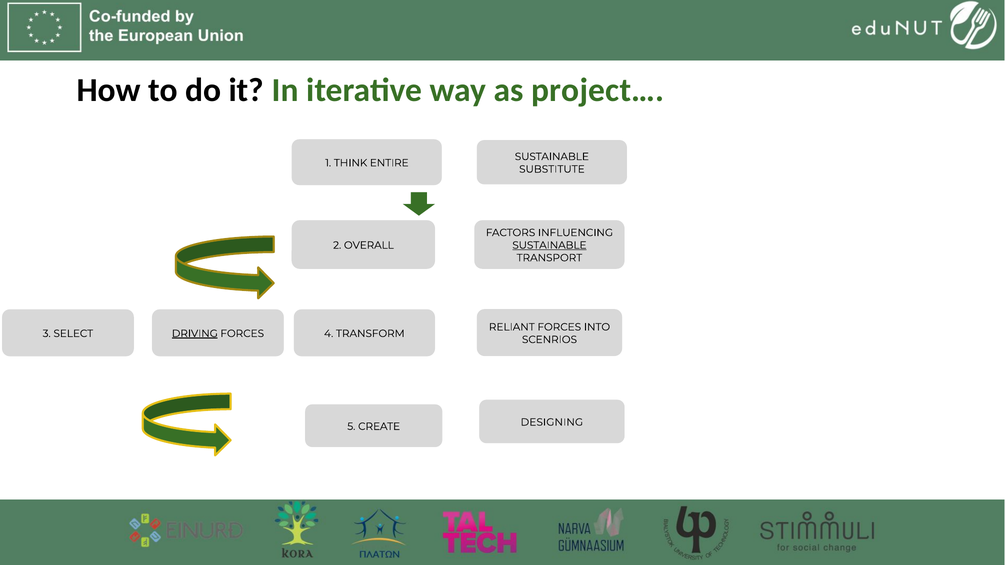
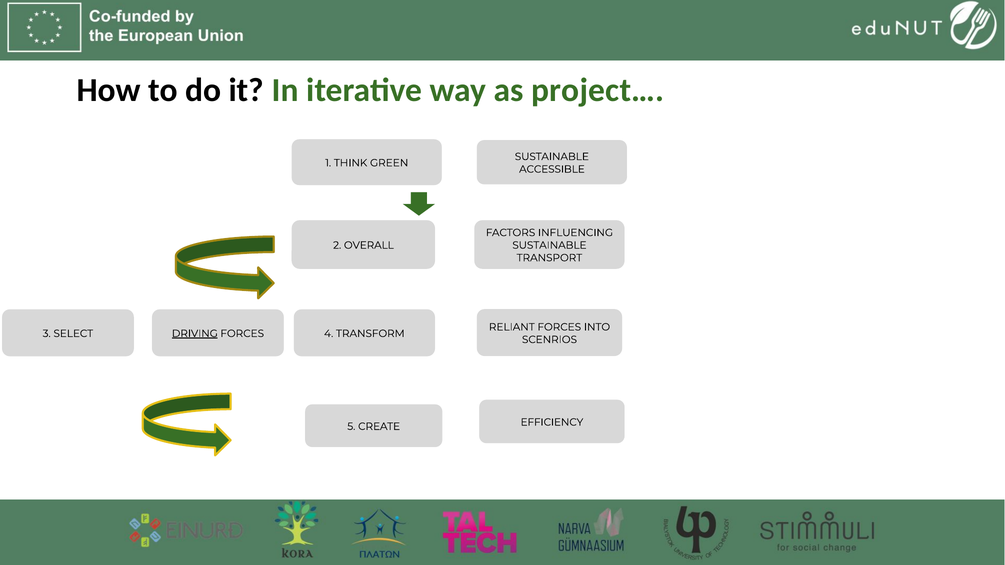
ENTIRE: ENTIRE -> GREEN
SUBSTITUTE: SUBSTITUTE -> ACCESSIBLE
SUSTAINABLE at (549, 245) underline: present -> none
DESIGNING: DESIGNING -> EFFICIENCY
